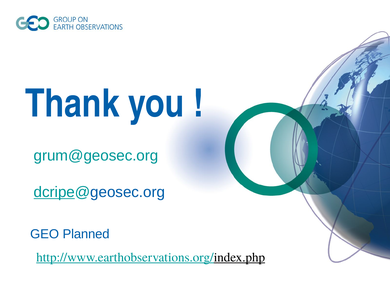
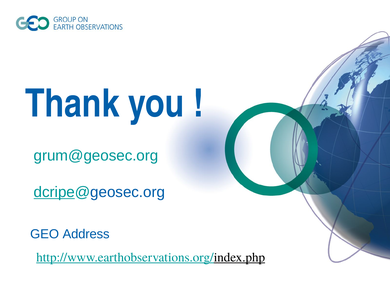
Planned: Planned -> Address
